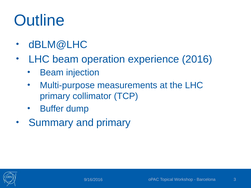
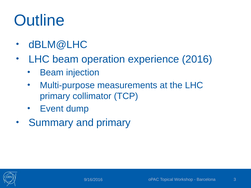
Buffer: Buffer -> Event
